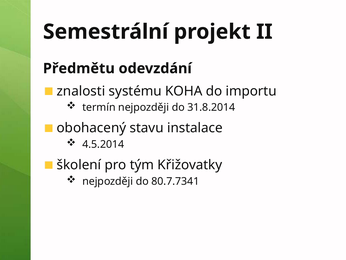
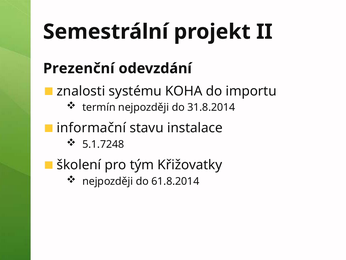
Předmětu: Předmětu -> Prezenční
obohacený: obohacený -> informační
4.5.2014: 4.5.2014 -> 5.1.7248
80.7.7341: 80.7.7341 -> 61.8.2014
